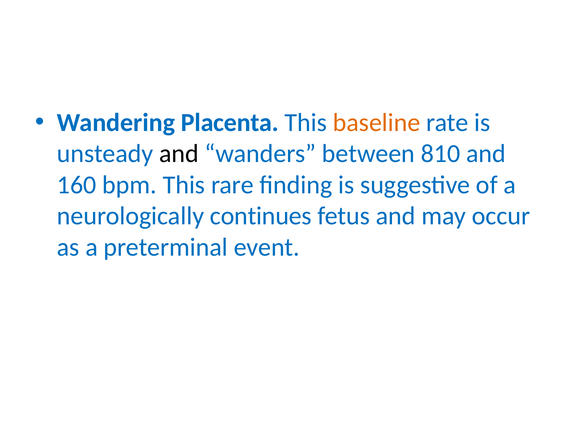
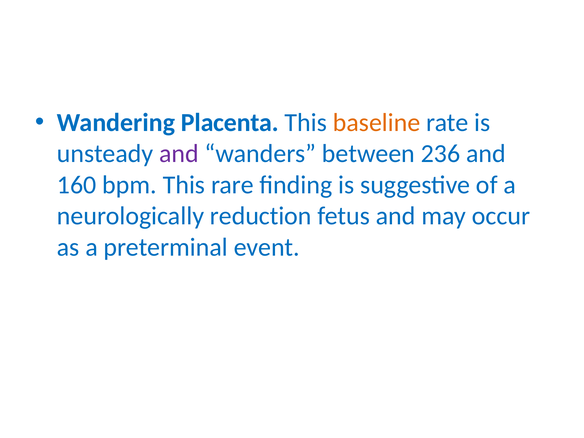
and at (179, 154) colour: black -> purple
810: 810 -> 236
continues: continues -> reduction
